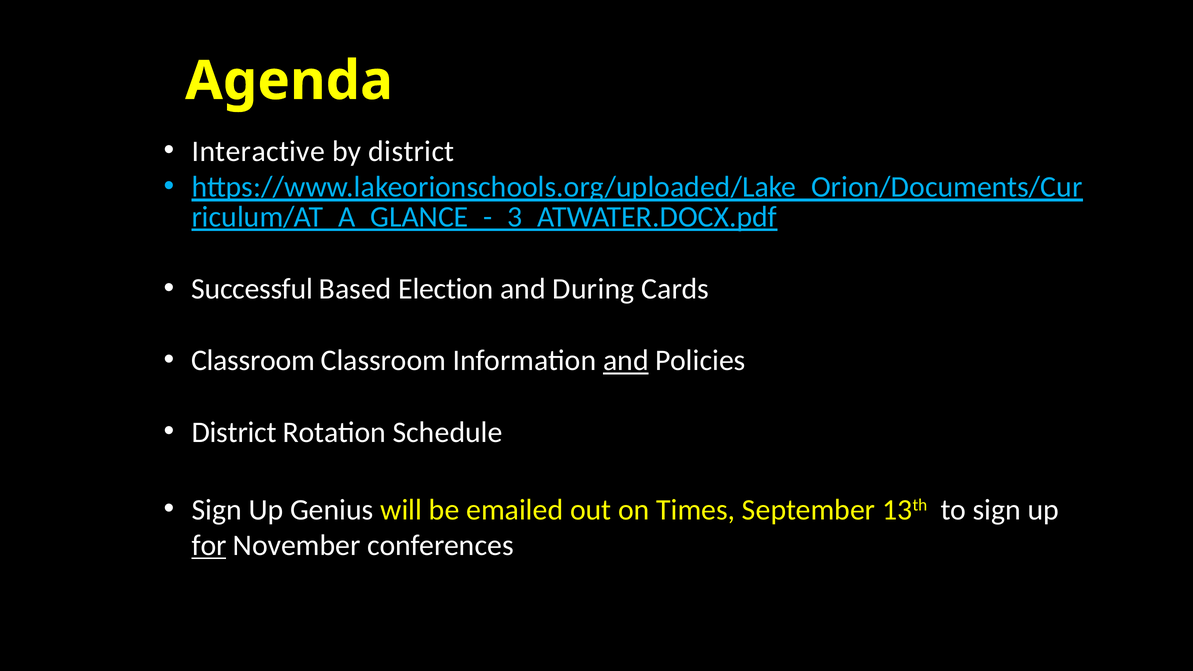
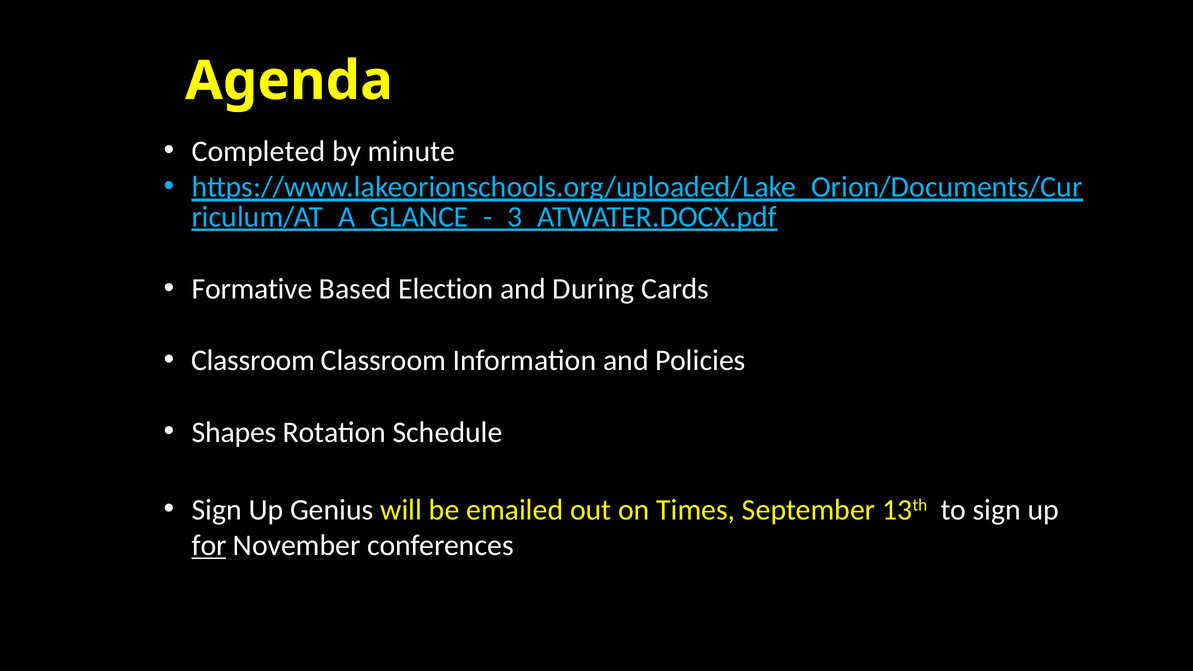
Interactive: Interactive -> Completed
by district: district -> minute
Successful: Successful -> Formative
and at (626, 361) underline: present -> none
District at (234, 432): District -> Shapes
